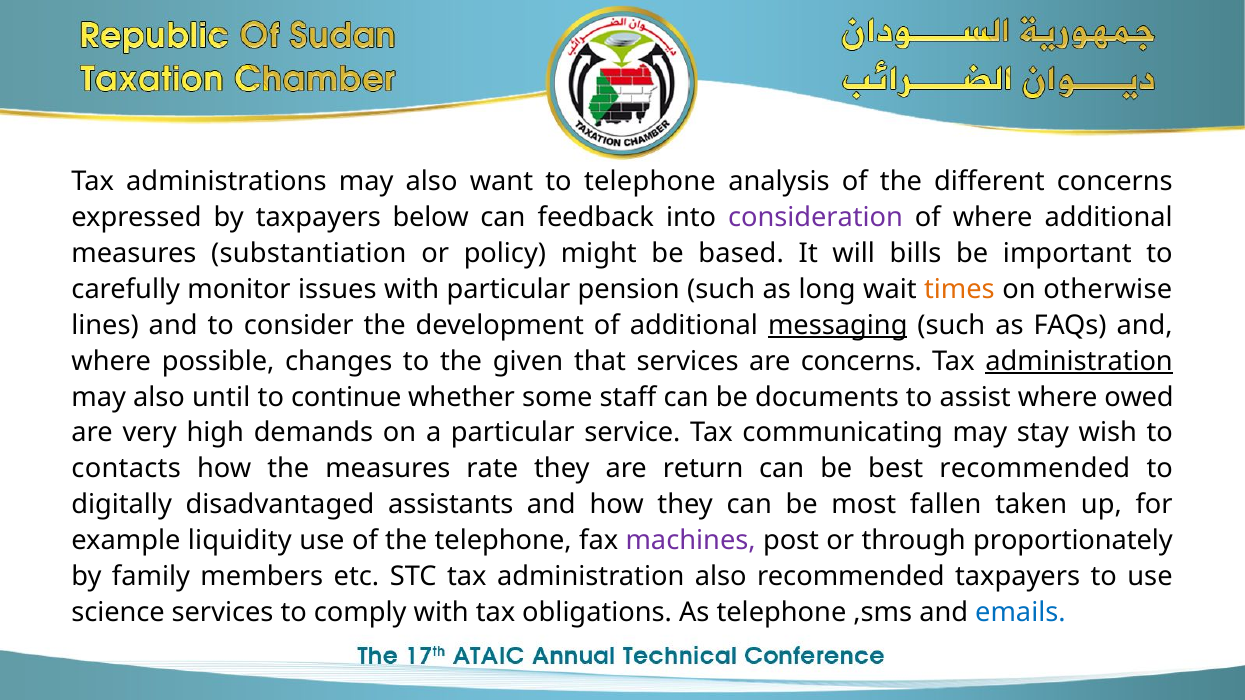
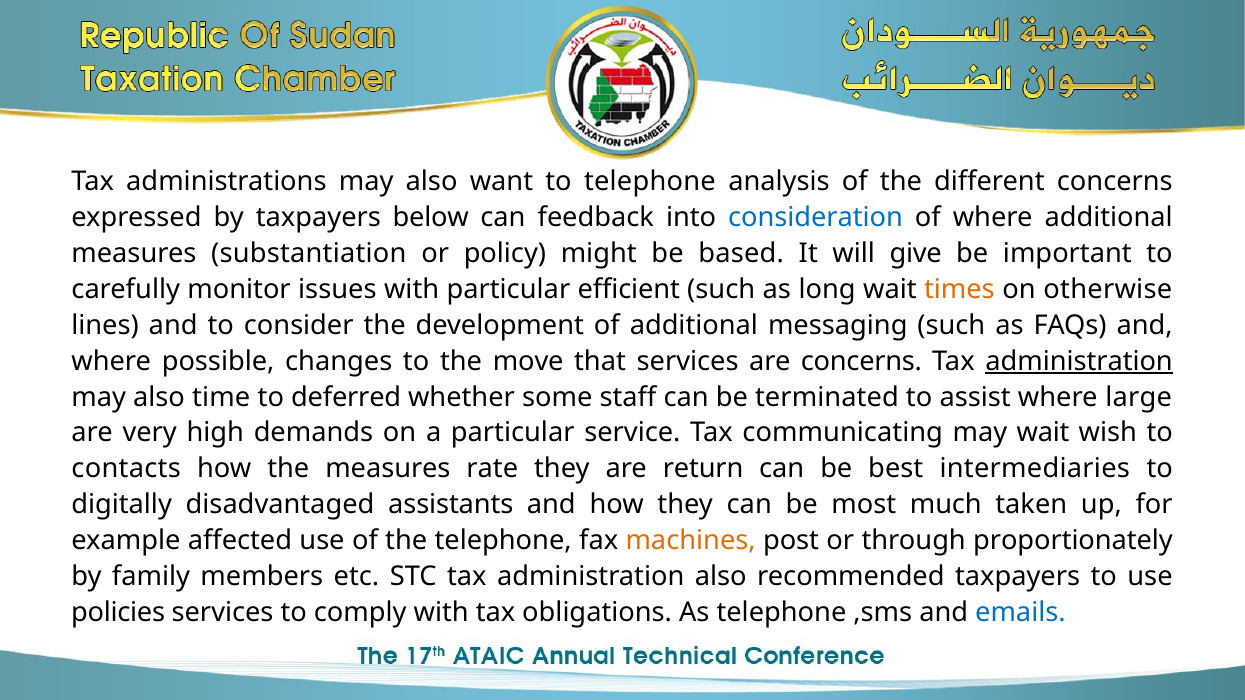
consideration colour: purple -> blue
bills: bills -> give
pension: pension -> efficient
messaging underline: present -> none
given: given -> move
until: until -> time
continue: continue -> deferred
documents: documents -> terminated
owed: owed -> large
may stay: stay -> wait
best recommended: recommended -> intermediaries
fallen: fallen -> much
liquidity: liquidity -> affected
machines colour: purple -> orange
science: science -> policies
